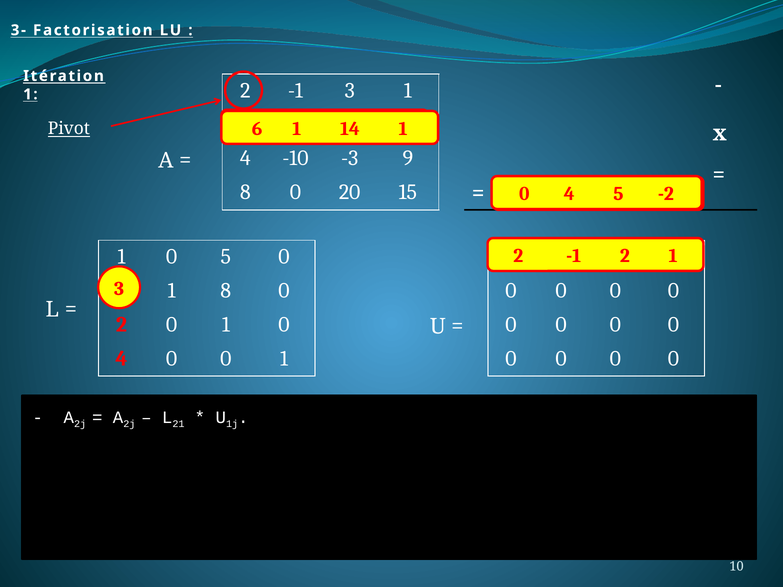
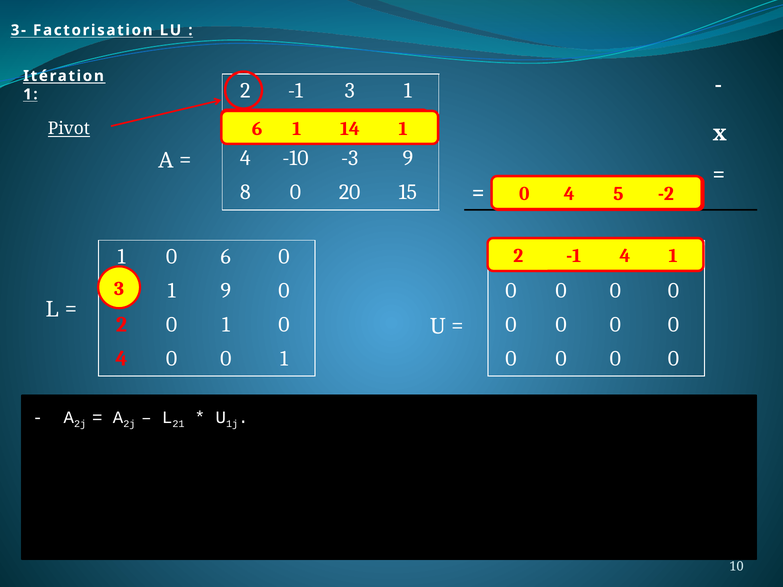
0 5: 5 -> 6
-1 2: 2 -> 4
1 8: 8 -> 9
